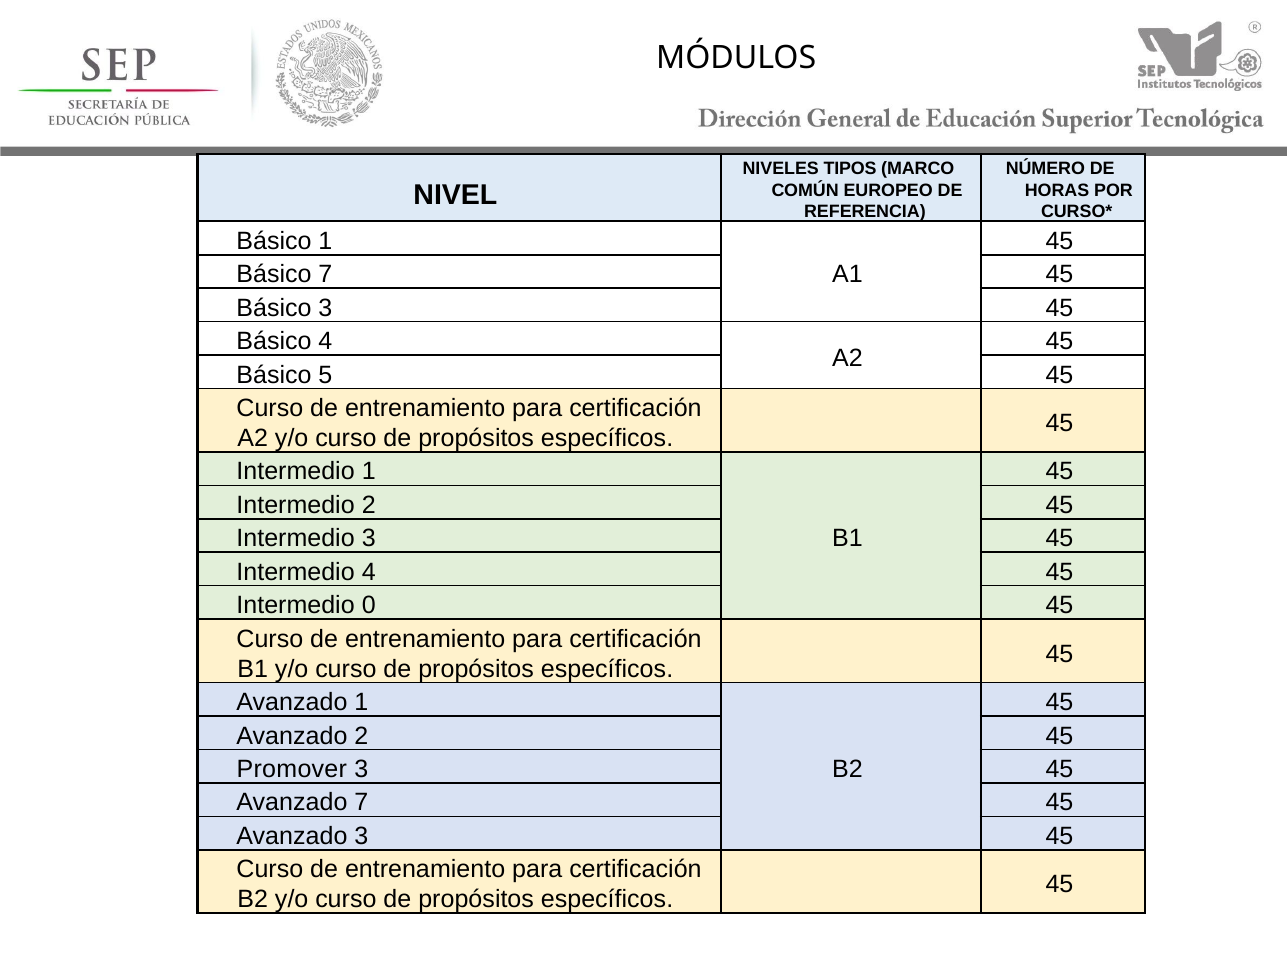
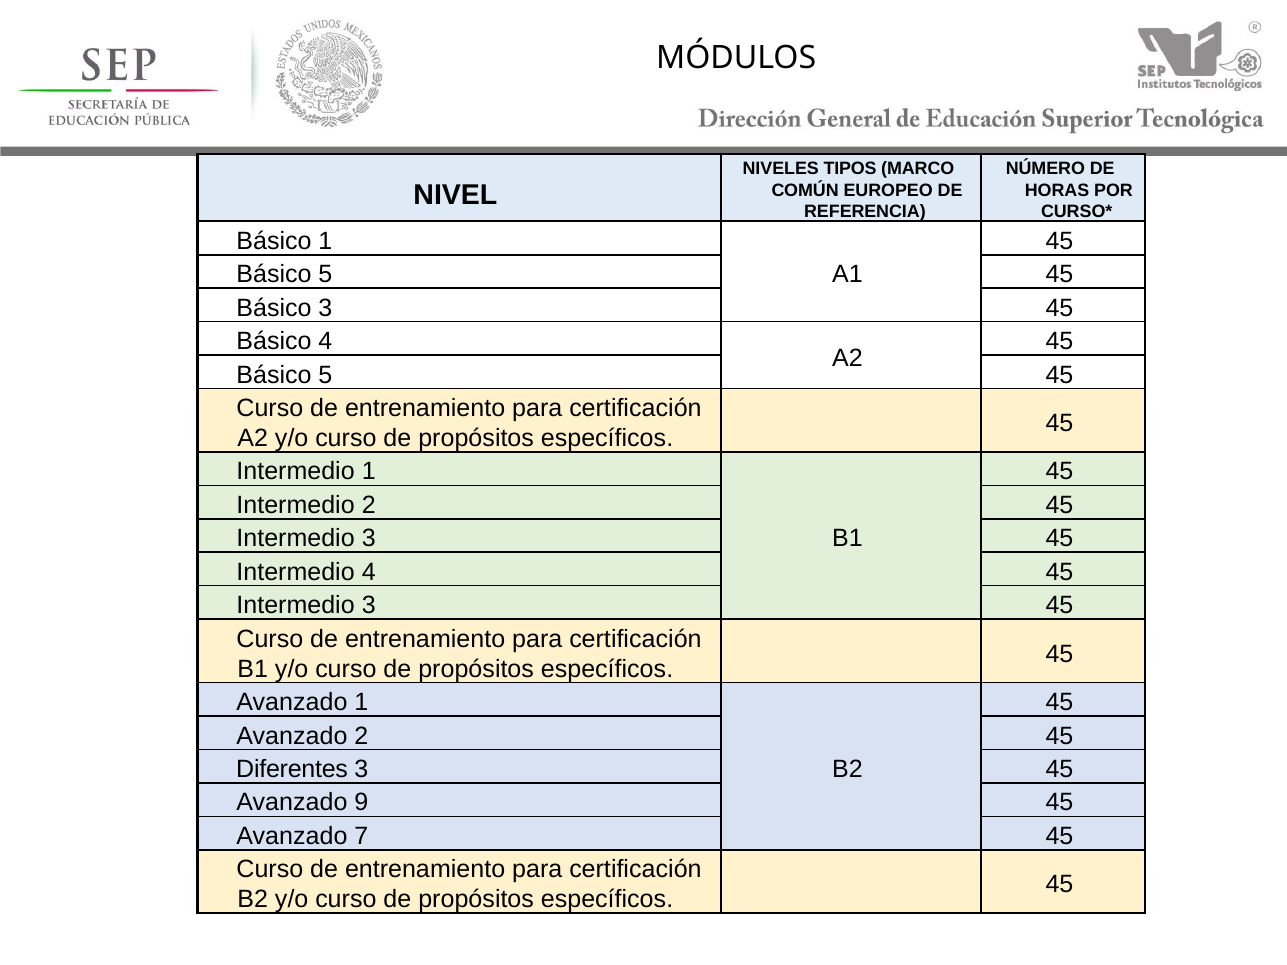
7 at (325, 275): 7 -> 5
0 at (369, 606): 0 -> 3
Promover: Promover -> Diferentes
Avanzado 7: 7 -> 9
Avanzado 3: 3 -> 7
